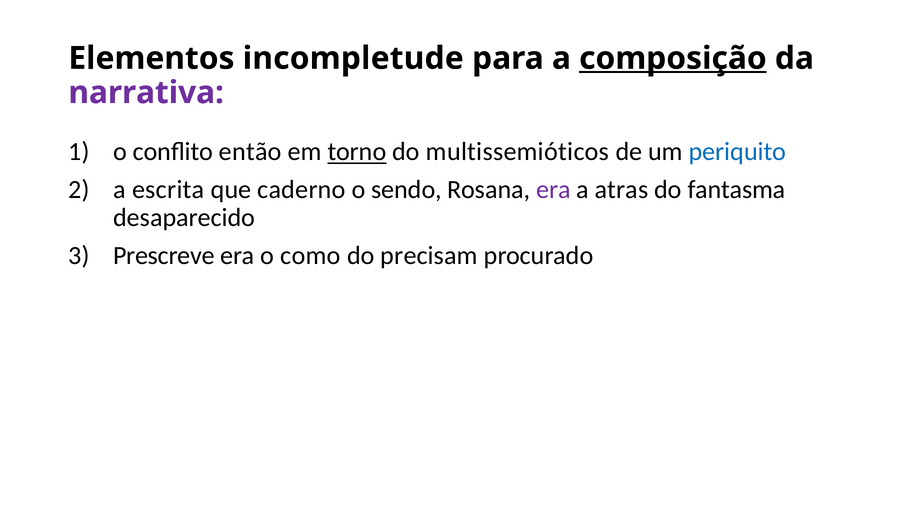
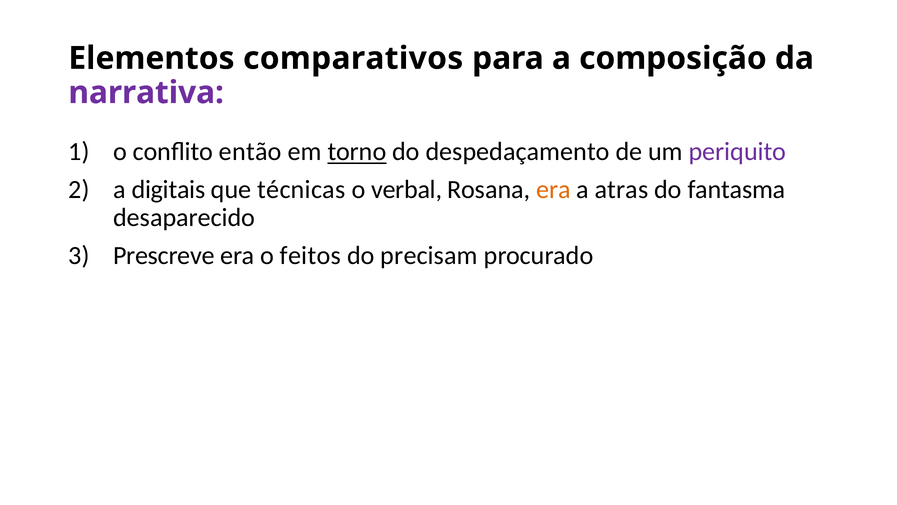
incompletude: incompletude -> comparativos
composição underline: present -> none
multissemióticos: multissemióticos -> despedaçamento
periquito colour: blue -> purple
escrita: escrita -> digitais
caderno: caderno -> técnicas
sendo: sendo -> verbal
era at (553, 189) colour: purple -> orange
como: como -> feitos
